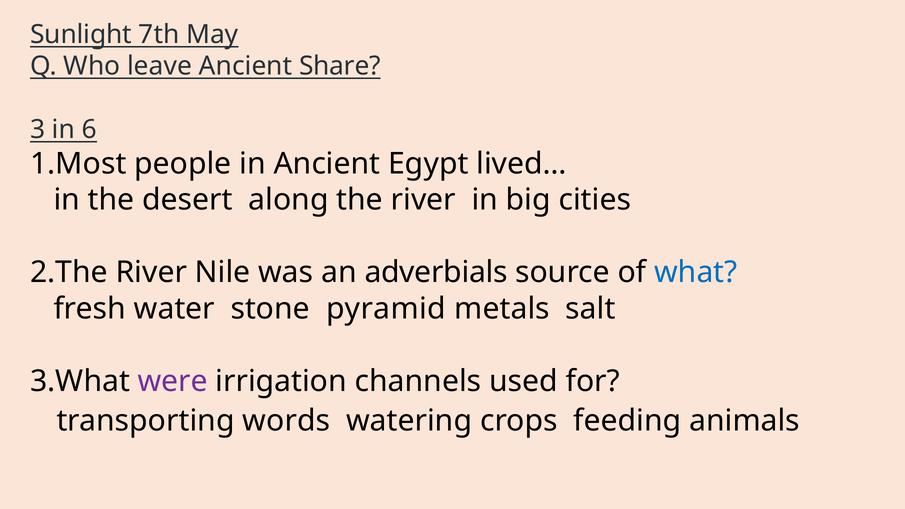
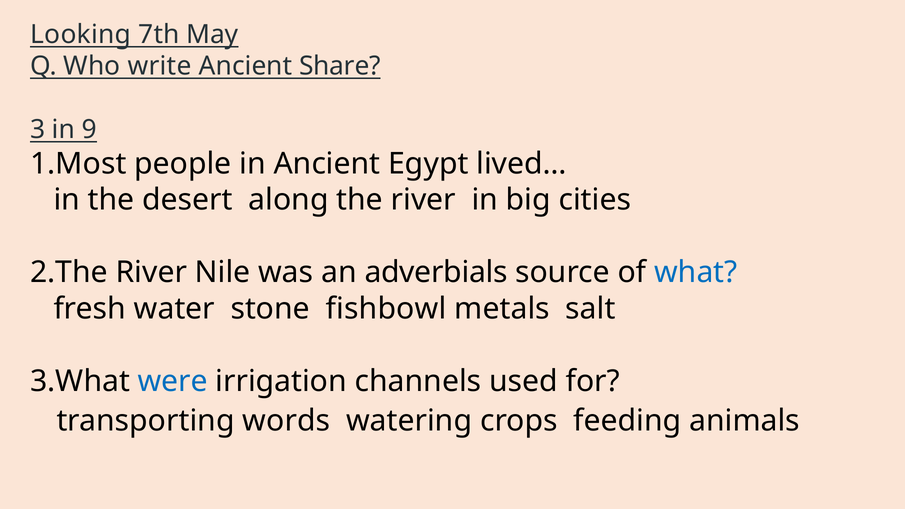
Sunlight: Sunlight -> Looking
leave: leave -> write
6: 6 -> 9
pyramid: pyramid -> fishbowl
were colour: purple -> blue
